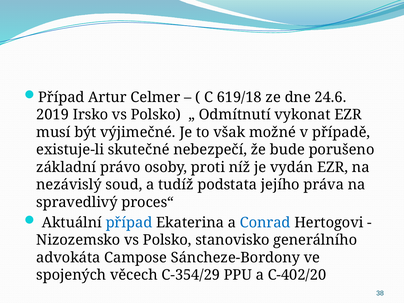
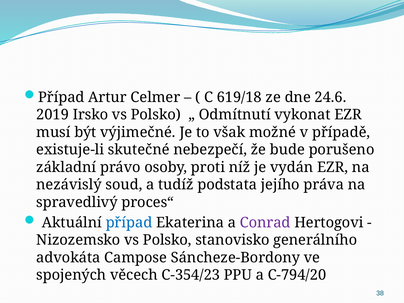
Conrad colour: blue -> purple
C-354/29: C-354/29 -> C-354/23
C-402/20: C-402/20 -> C-794/20
